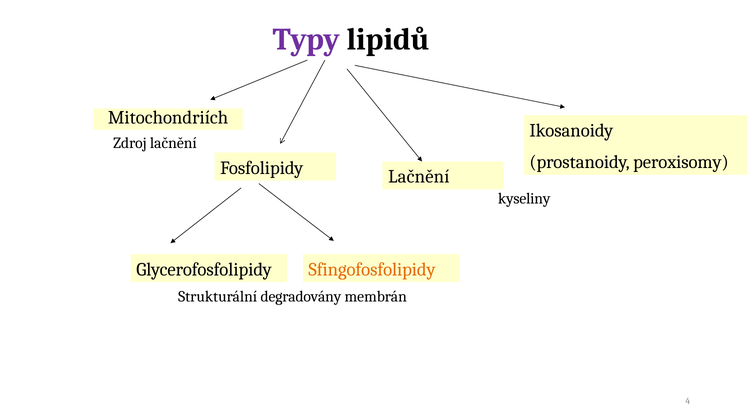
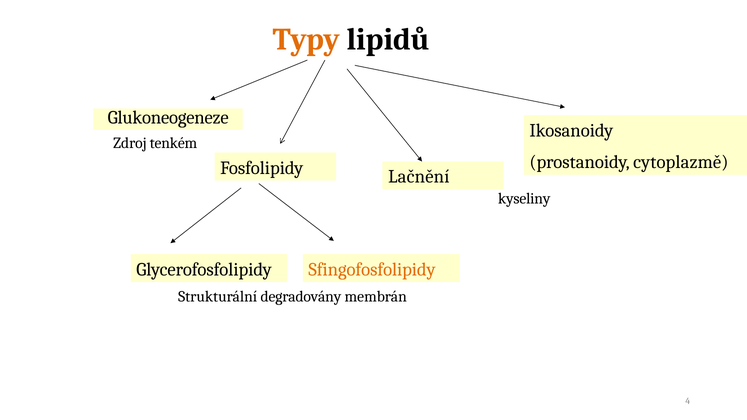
Typy colour: purple -> orange
Mitochondriích: Mitochondriích -> Glukoneogeneze
Zdroj lačnění: lačnění -> tenkém
peroxisomy: peroxisomy -> cytoplazmě
